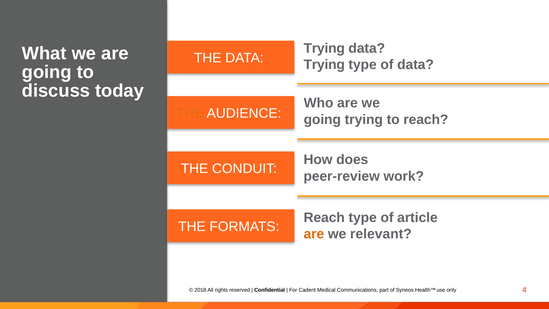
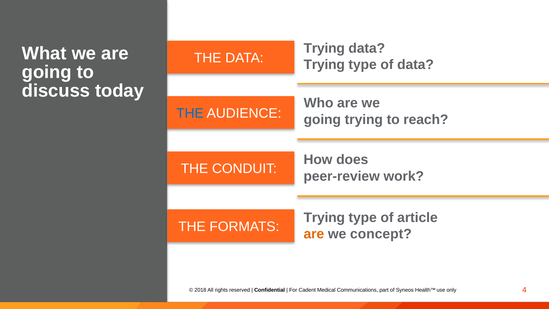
THE at (190, 113) colour: orange -> blue
Reach at (324, 217): Reach -> Trying
relevant: relevant -> concept
